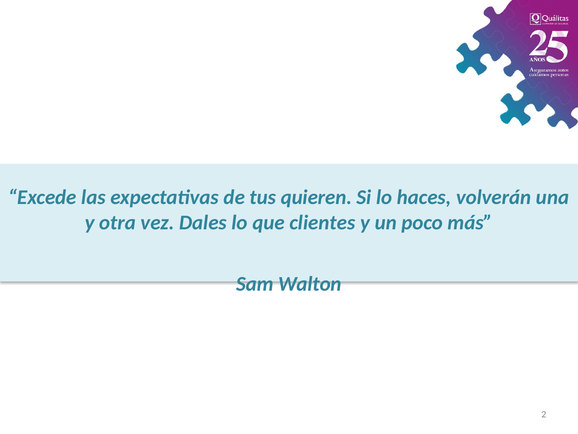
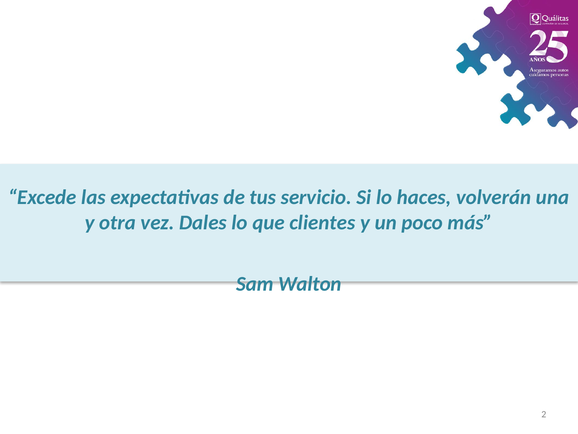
quieren: quieren -> servicio
